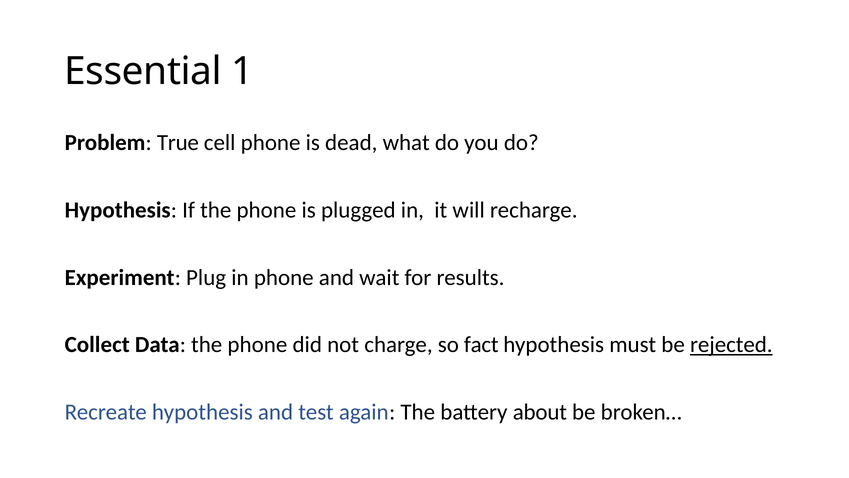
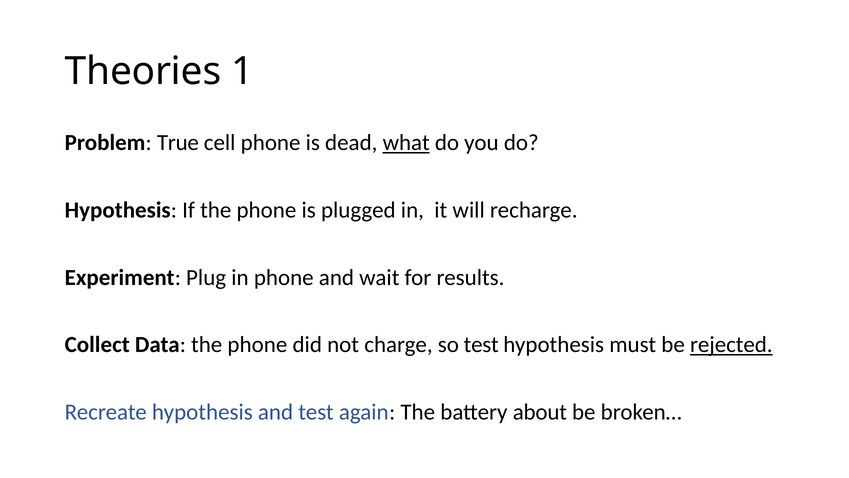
Essential: Essential -> Theories
what underline: none -> present
so fact: fact -> test
